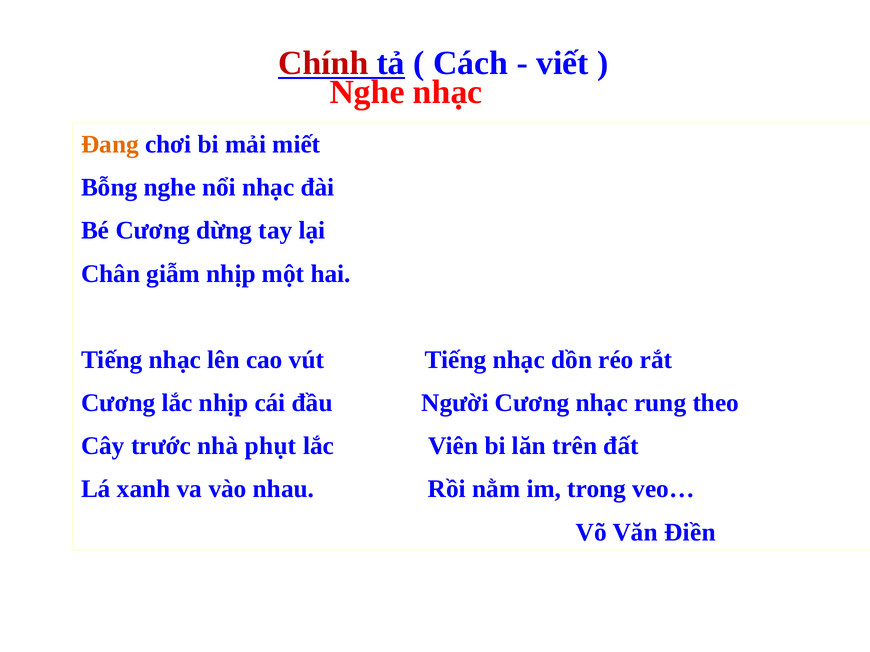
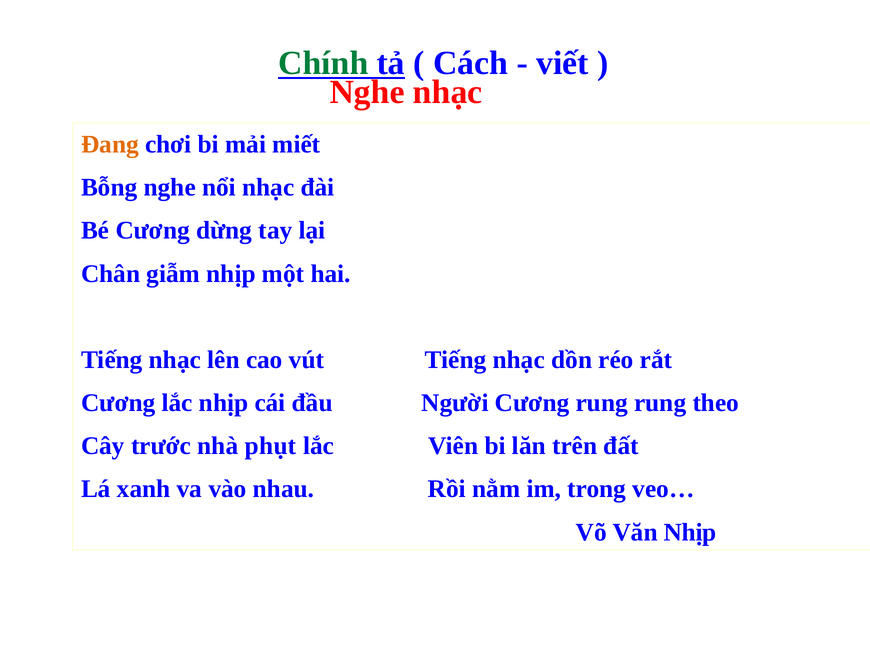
Chính colour: red -> green
Cương nhạc: nhạc -> rung
Văn Điền: Điền -> Nhịp
